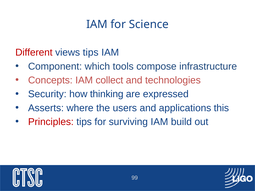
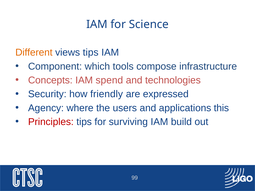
Different colour: red -> orange
collect: collect -> spend
thinking: thinking -> friendly
Asserts: Asserts -> Agency
